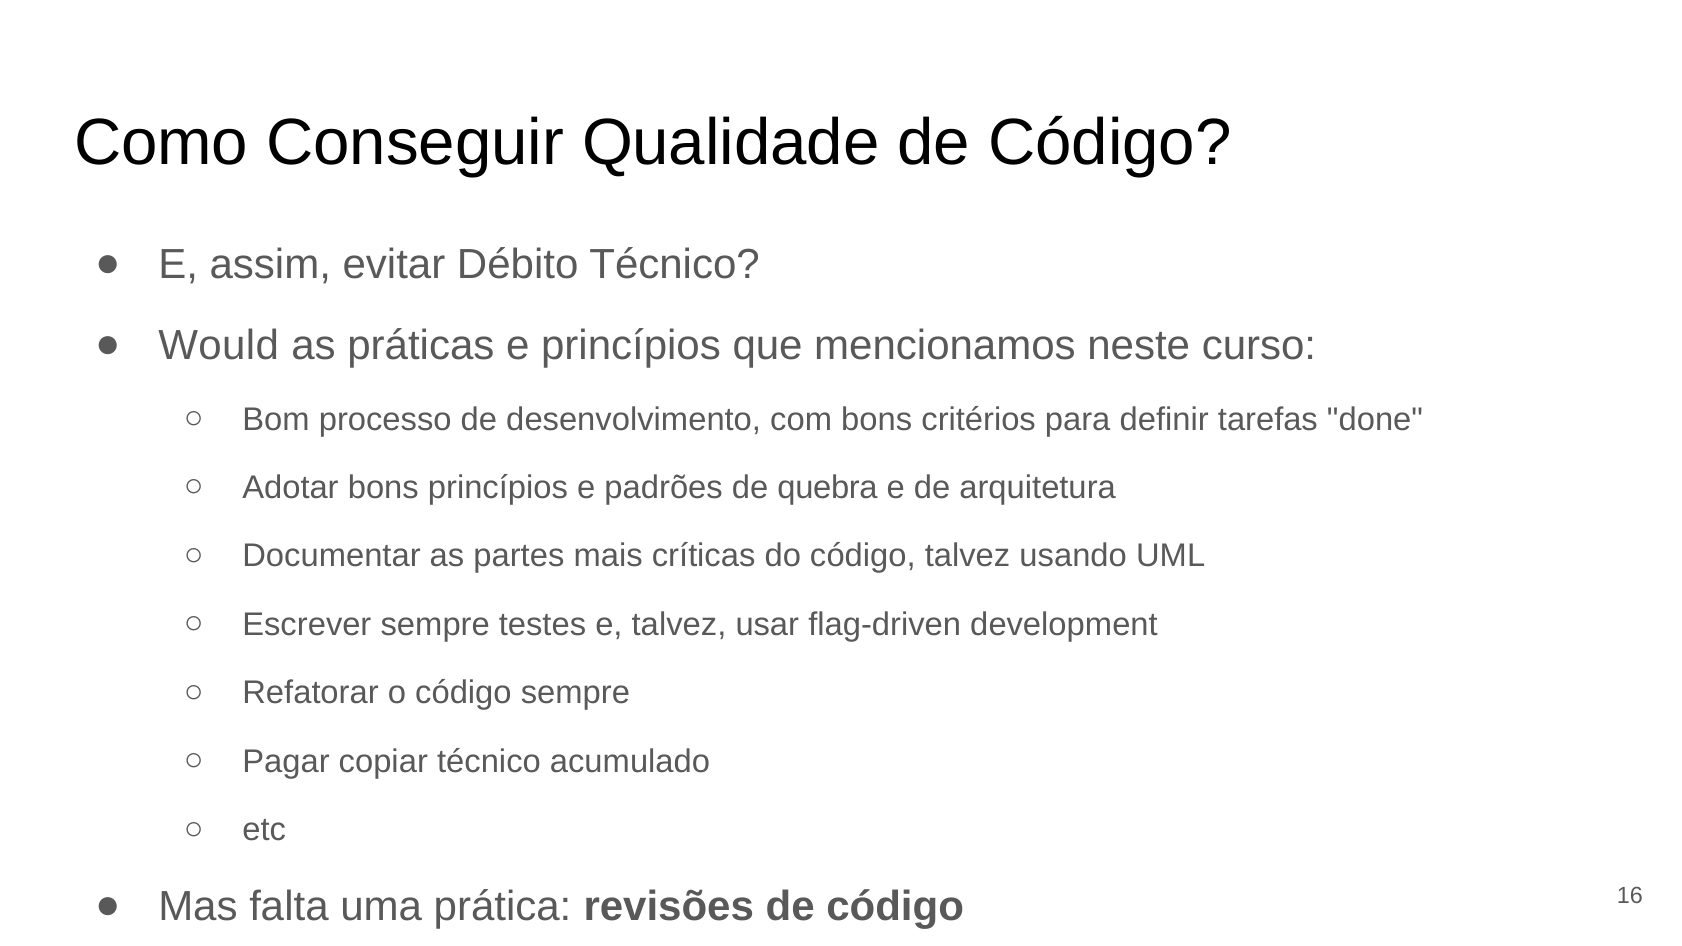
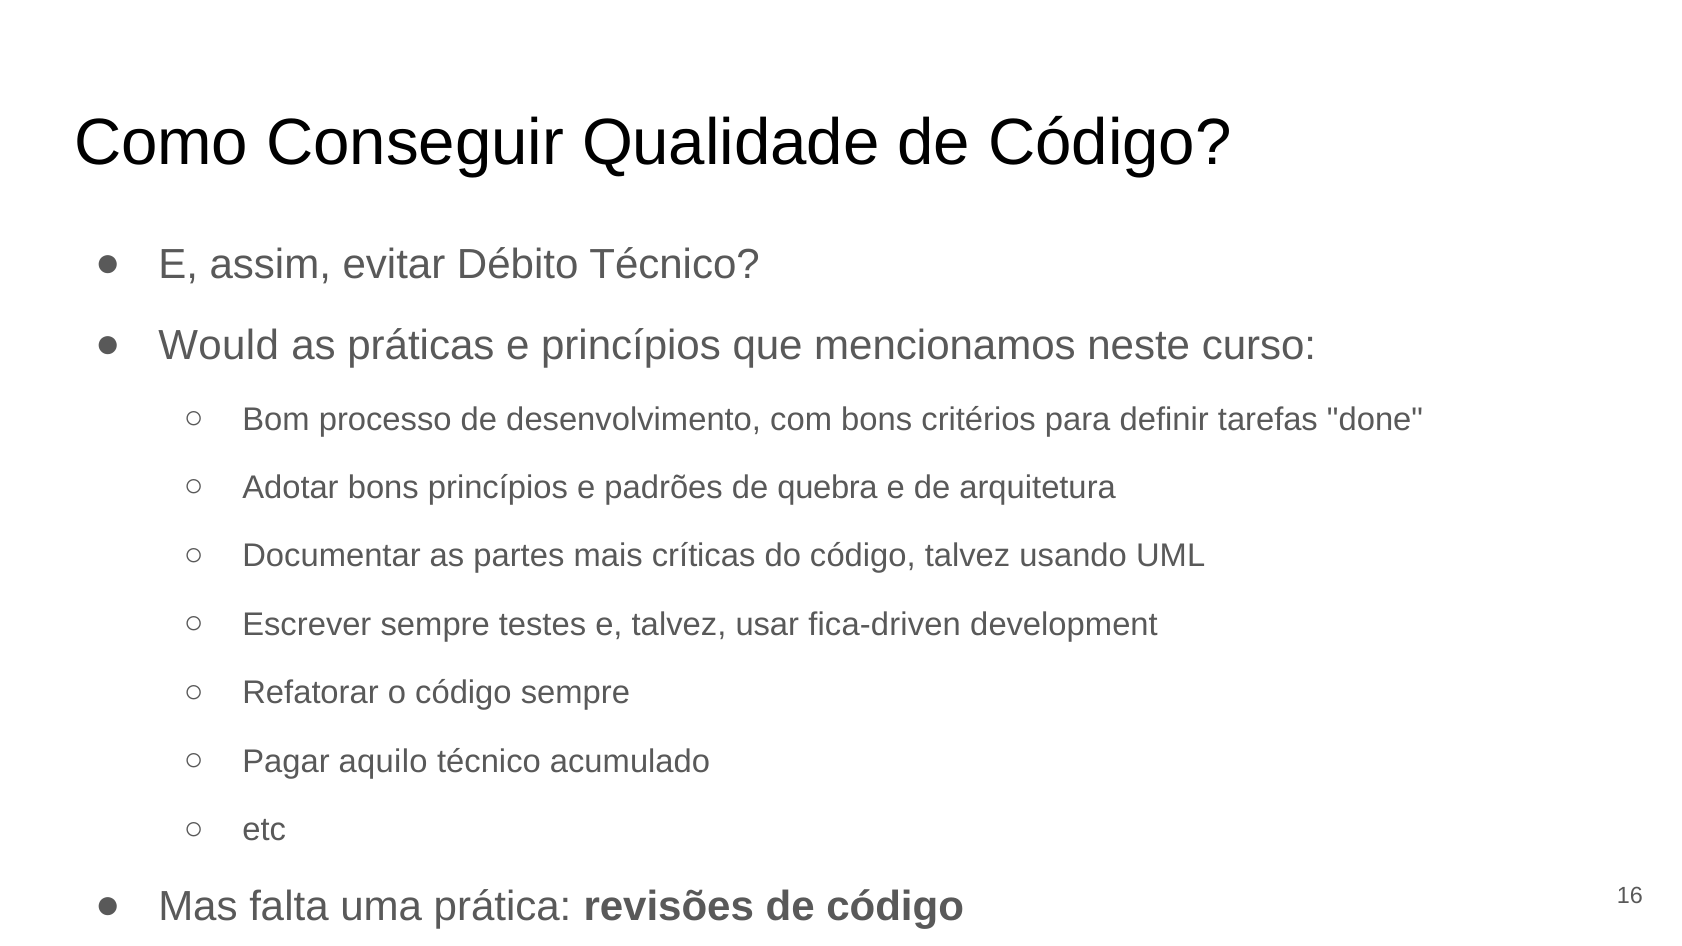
flag-driven: flag-driven -> fica-driven
copiar: copiar -> aquilo
